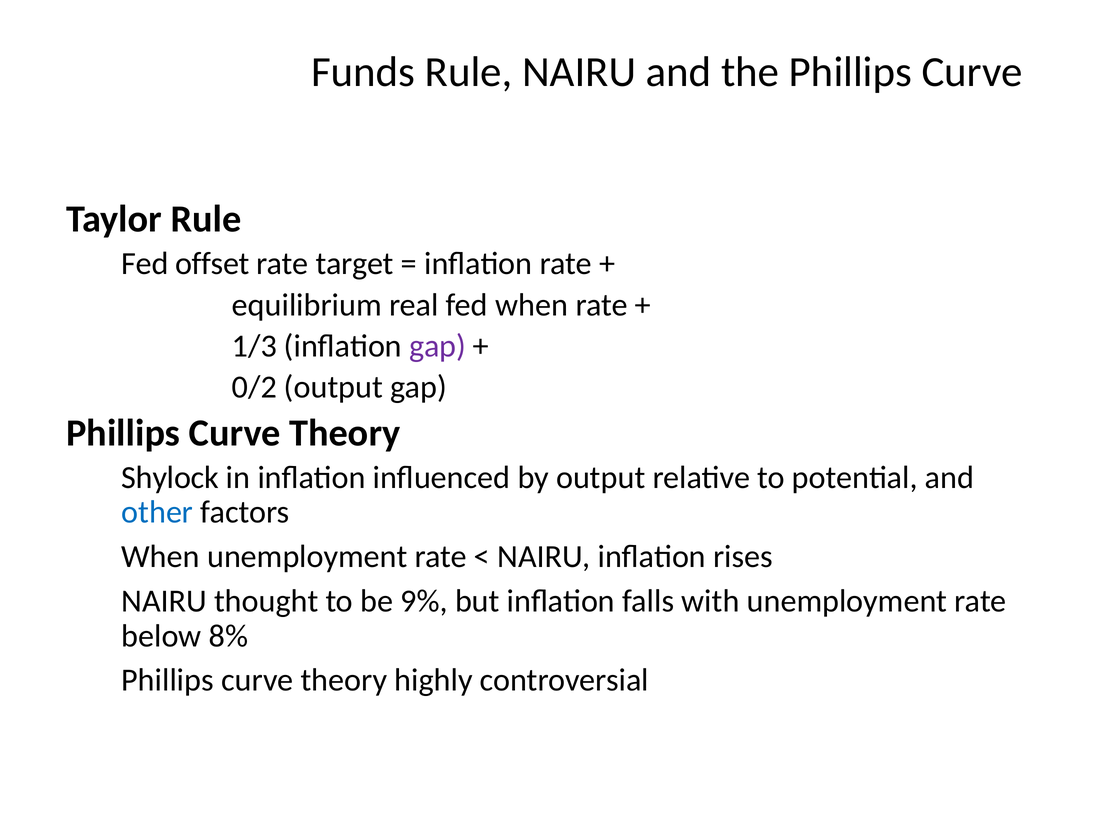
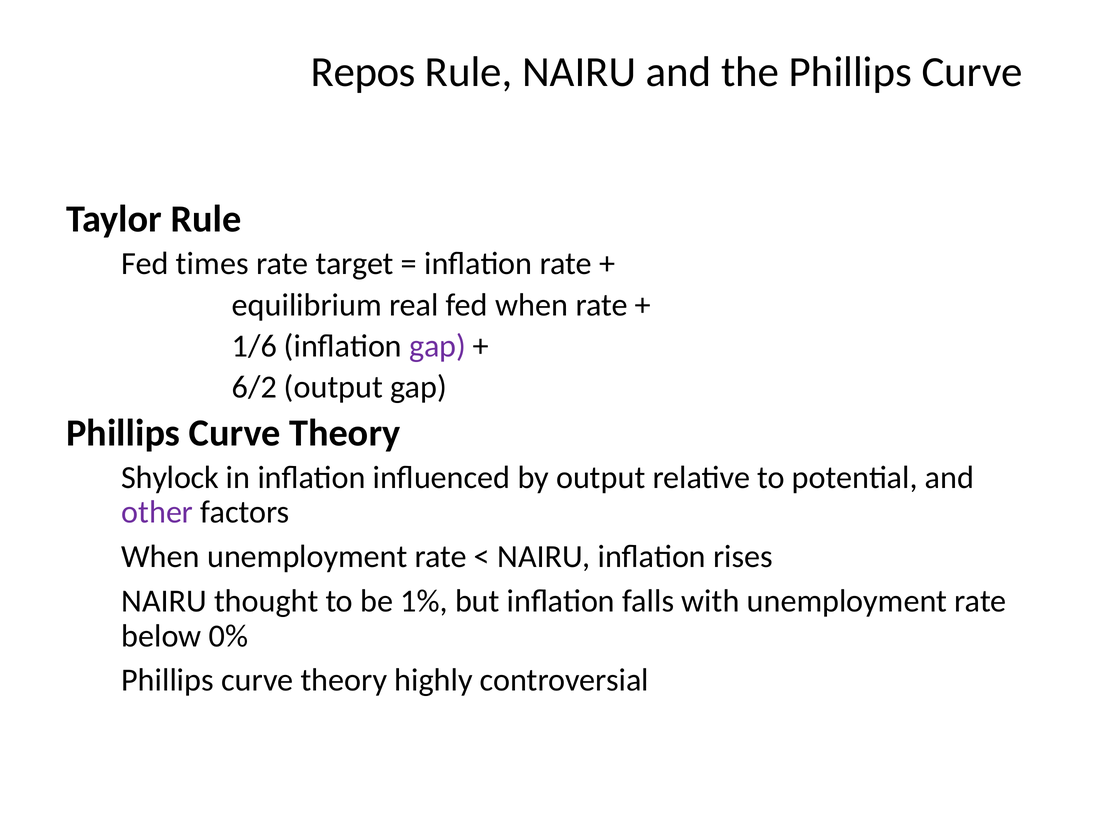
Funds: Funds -> Repos
offset: offset -> times
1/3: 1/3 -> 1/6
0/2: 0/2 -> 6/2
other colour: blue -> purple
9%: 9% -> 1%
8%: 8% -> 0%
